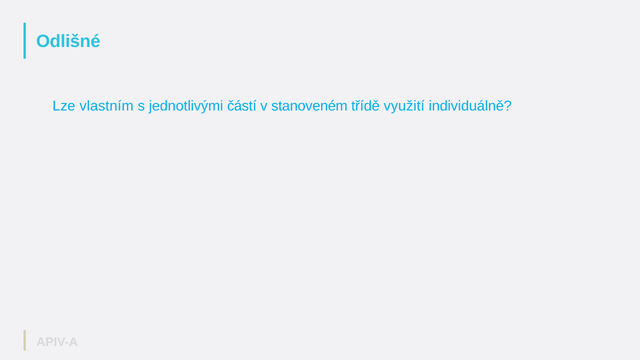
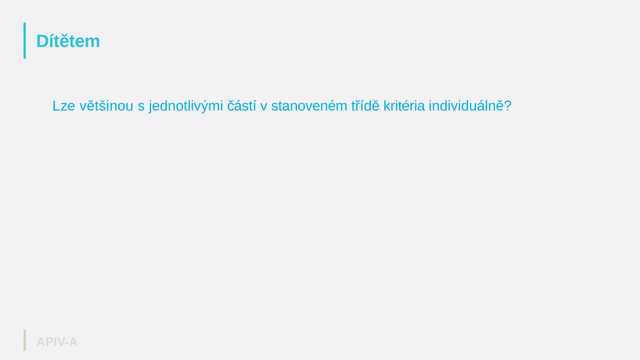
Odlišné: Odlišné -> Dítětem
vlastním: vlastním -> většinou
využití: využití -> kritéria
